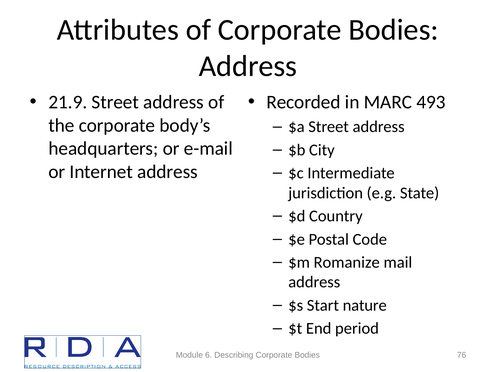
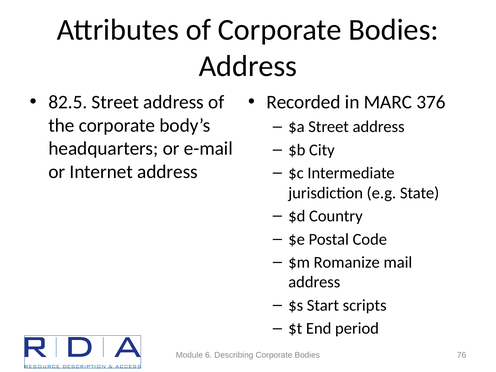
21.9: 21.9 -> 82.5
493: 493 -> 376
nature: nature -> scripts
